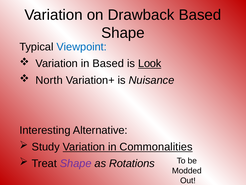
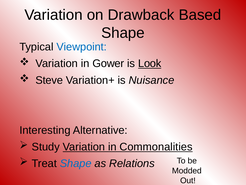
in Based: Based -> Gower
North: North -> Steve
Shape at (76, 163) colour: purple -> blue
Rotations: Rotations -> Relations
